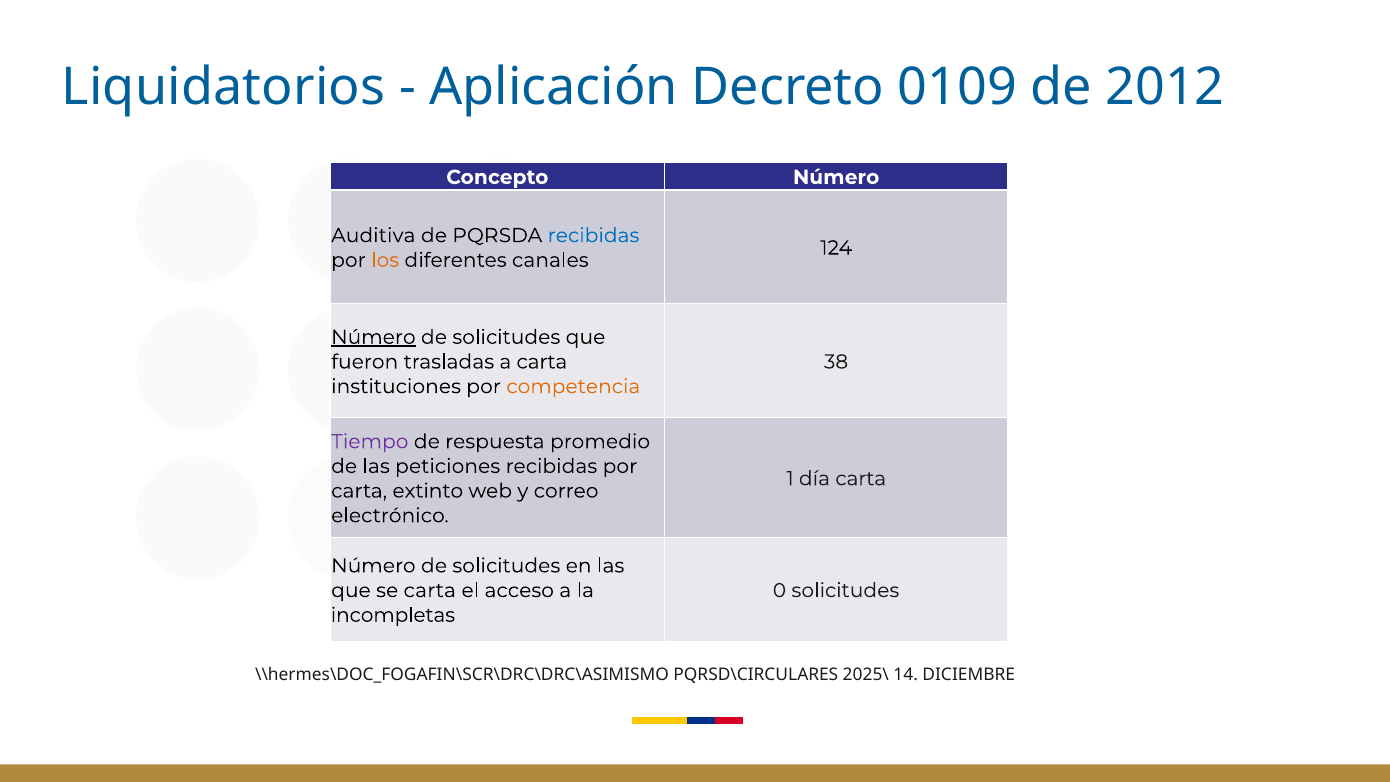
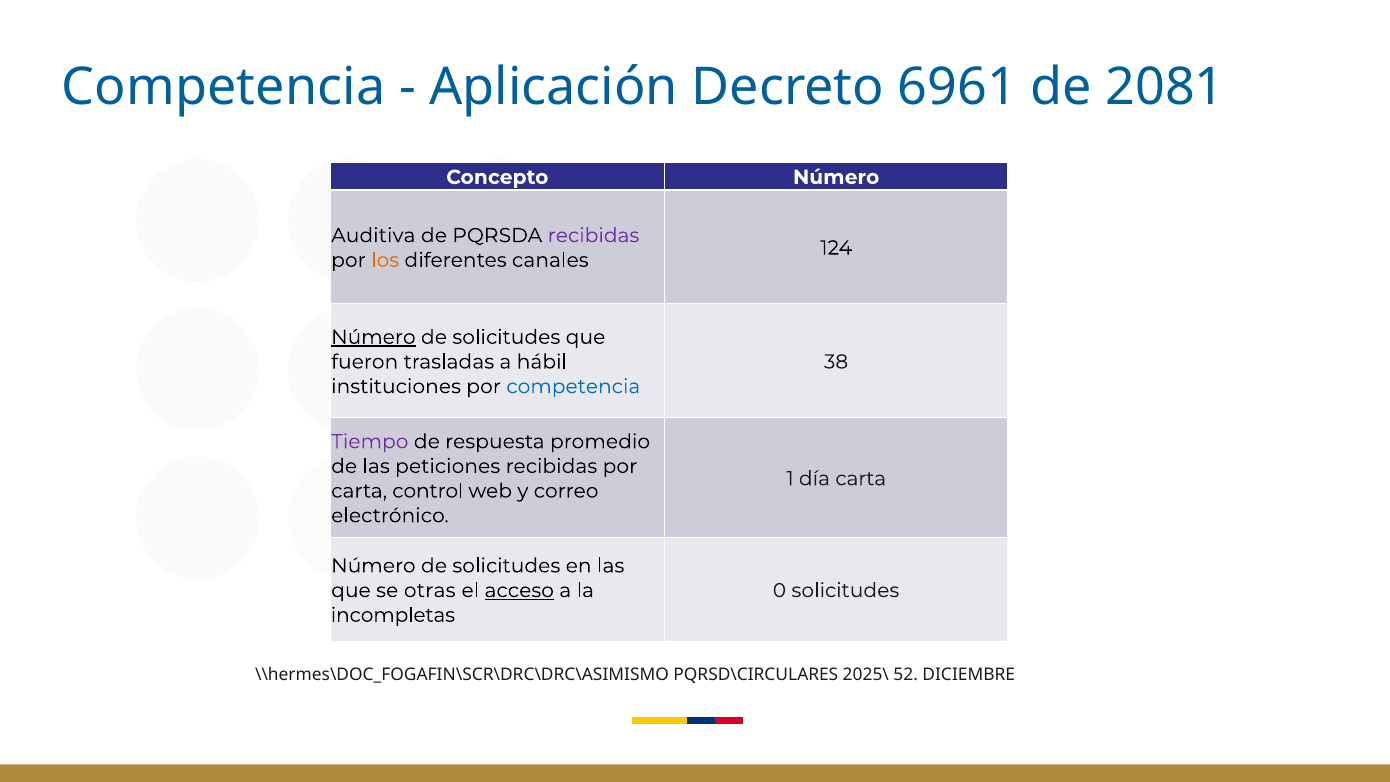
Liquidatorios at (224, 88): Liquidatorios -> Competencia
0109: 0109 -> 6961
2012: 2012 -> 2081
recibidas at (593, 235) colour: blue -> purple
a carta: carta -> hábil
competencia at (573, 386) colour: orange -> blue
extinto: extinto -> control
se carta: carta -> otras
acceso underline: none -> present
14: 14 -> 52
